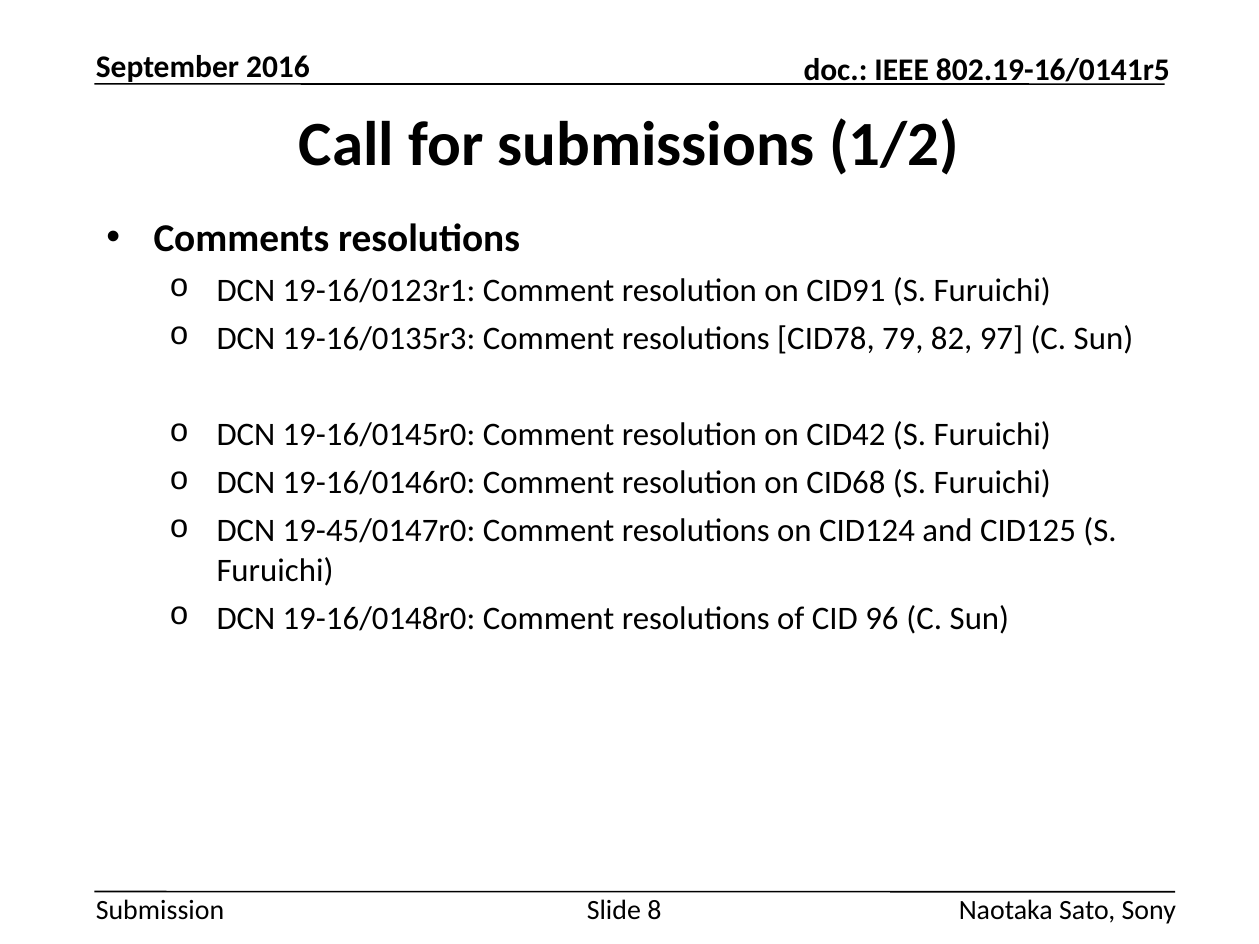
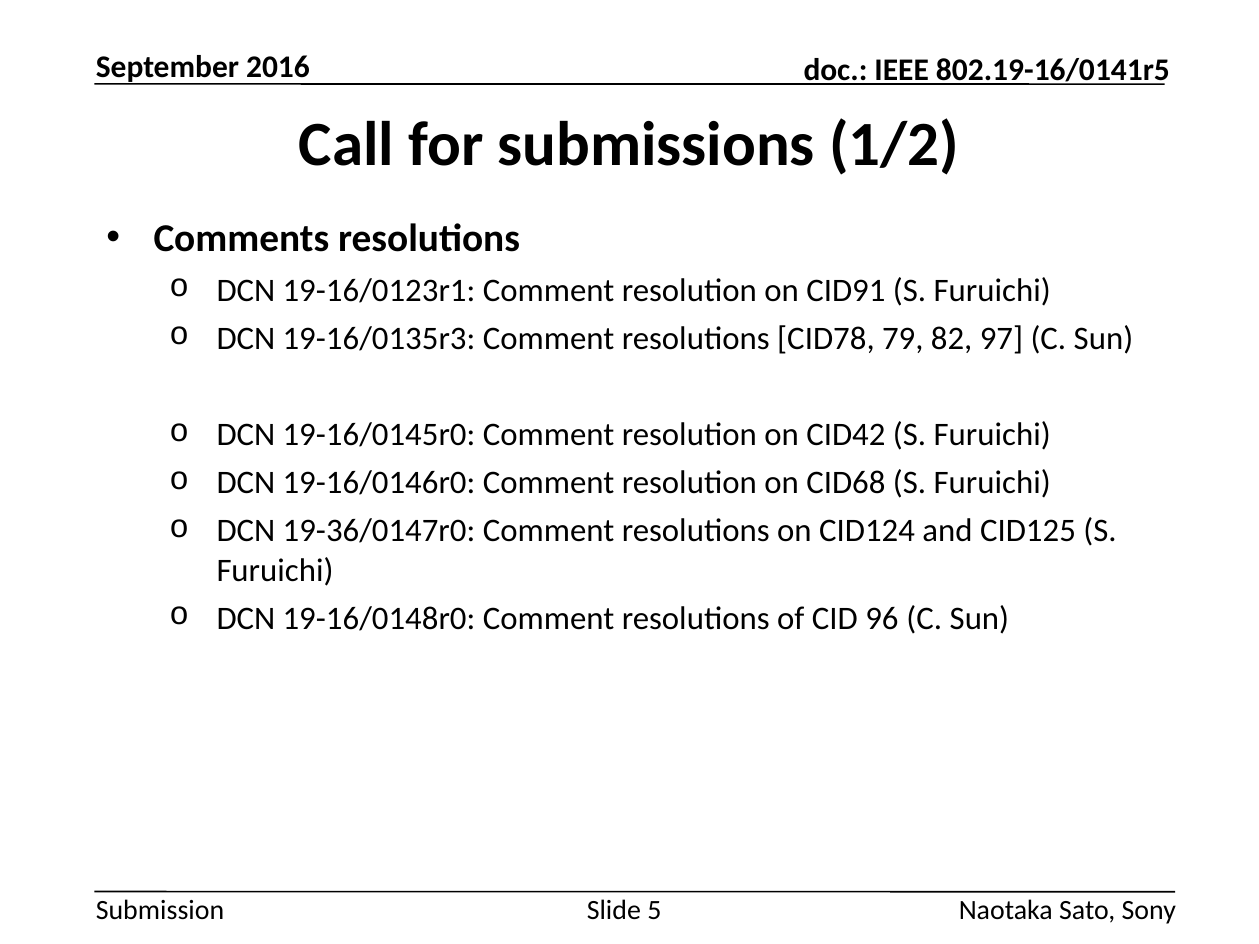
19-45/0147r0: 19-45/0147r0 -> 19-36/0147r0
8: 8 -> 5
